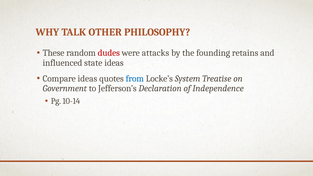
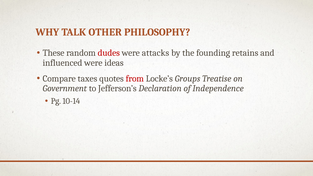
influenced state: state -> were
Compare ideas: ideas -> taxes
from colour: blue -> red
System: System -> Groups
